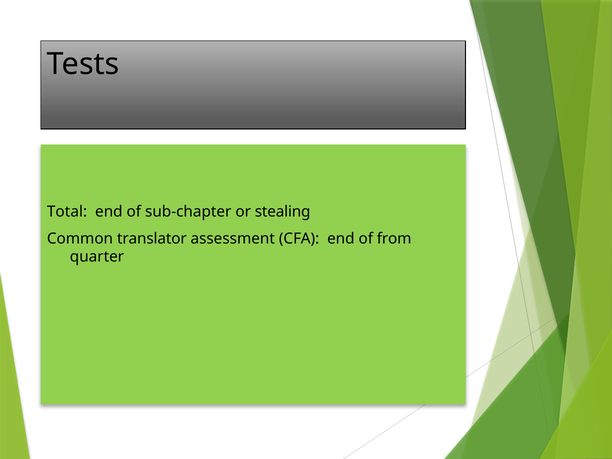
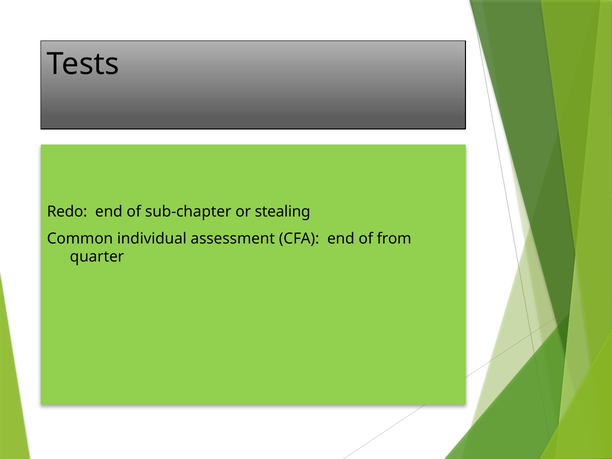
Total: Total -> Redo
translator: translator -> individual
